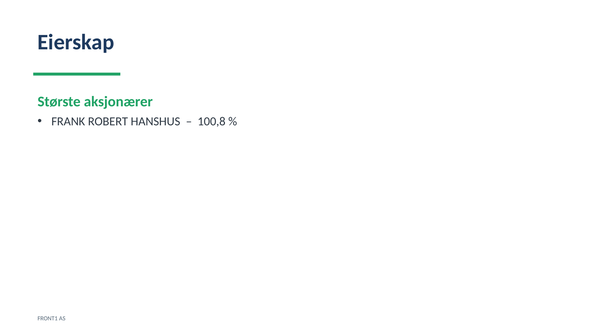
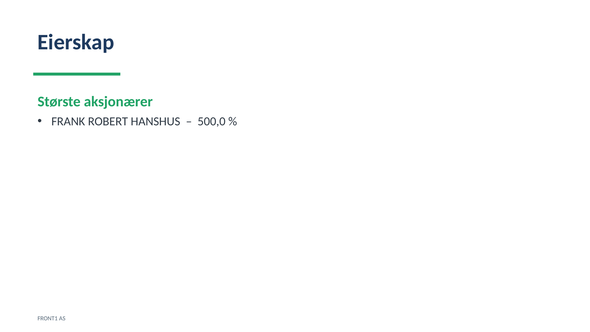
100,8: 100,8 -> 500,0
